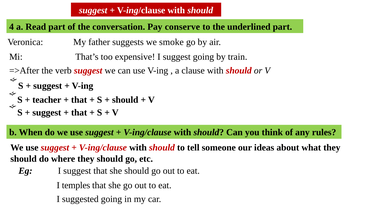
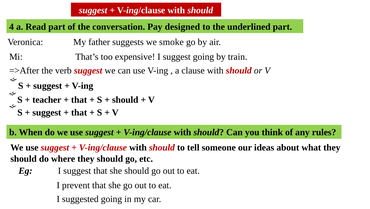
conserve: conserve -> designed
temples: temples -> prevent
